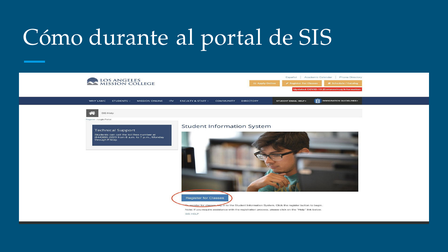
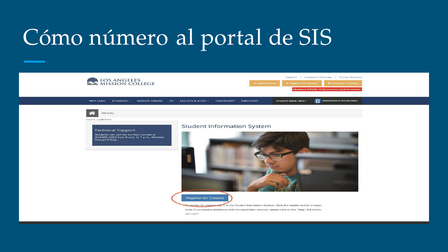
durante: durante -> número
